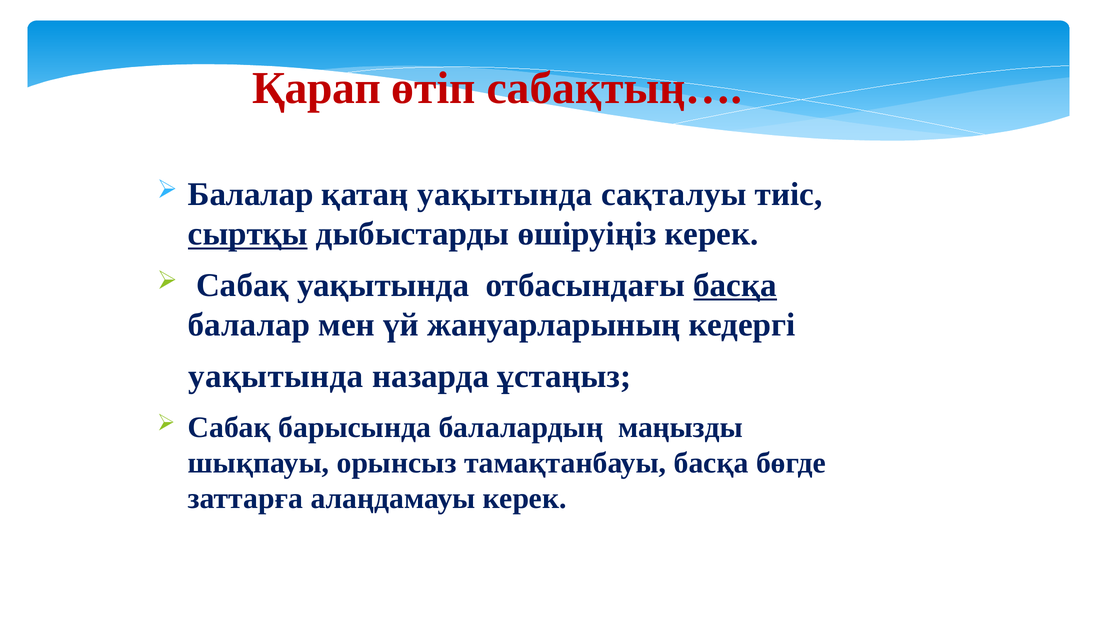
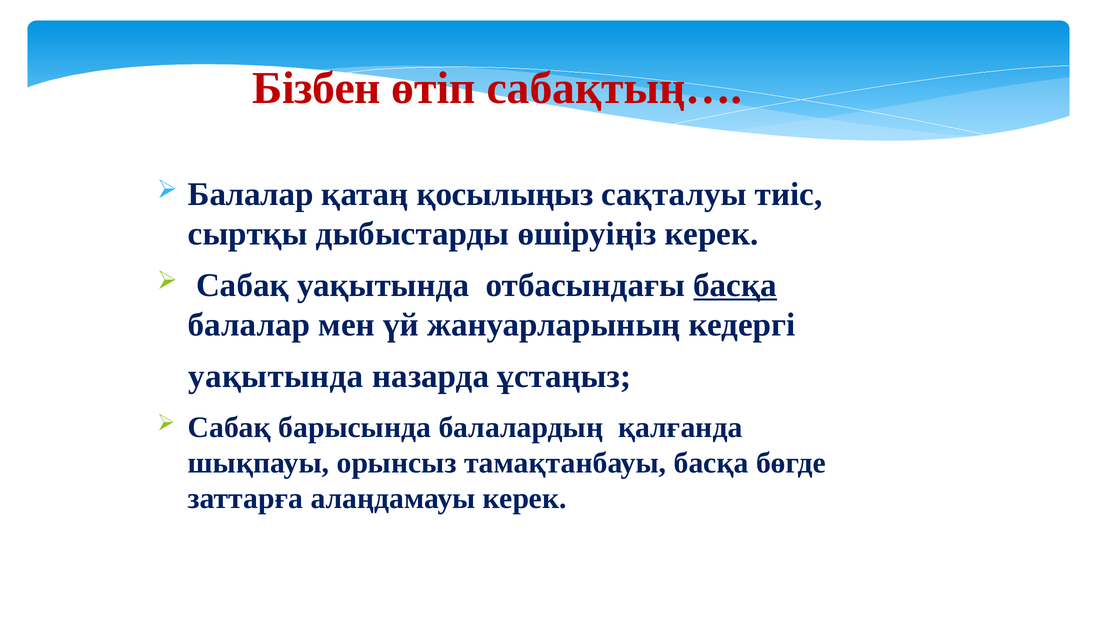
Қарап: Қарап -> Бізбен
қатаң уақытында: уақытында -> қосылыңыз
сыртқы underline: present -> none
маңызды: маңызды -> қалғанда
